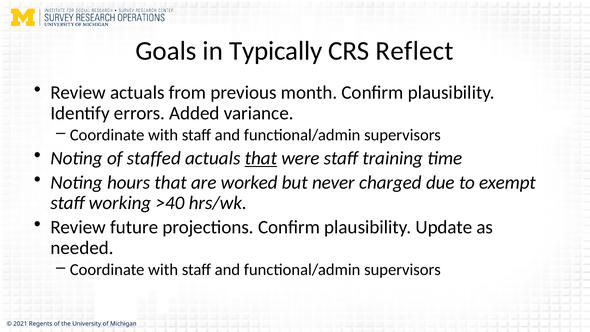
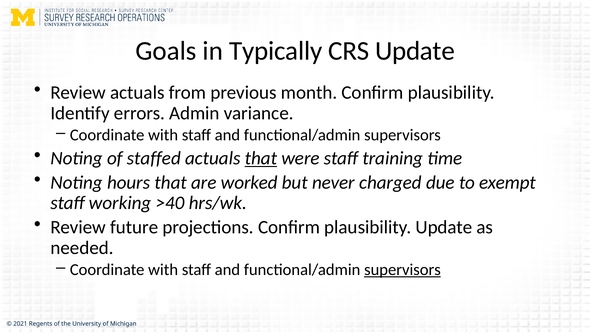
CRS Reflect: Reflect -> Update
Added: Added -> Admin
supervisors at (402, 270) underline: none -> present
